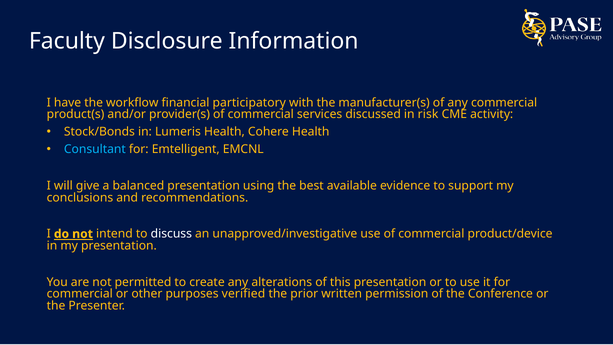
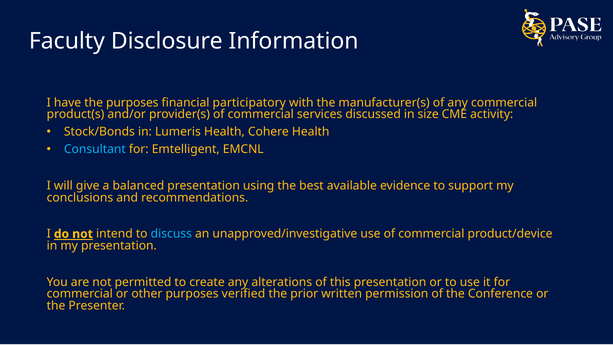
the workflow: workflow -> purposes
risk: risk -> size
discuss colour: white -> light blue
